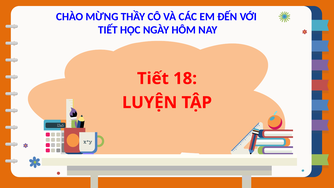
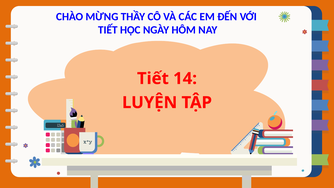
18: 18 -> 14
